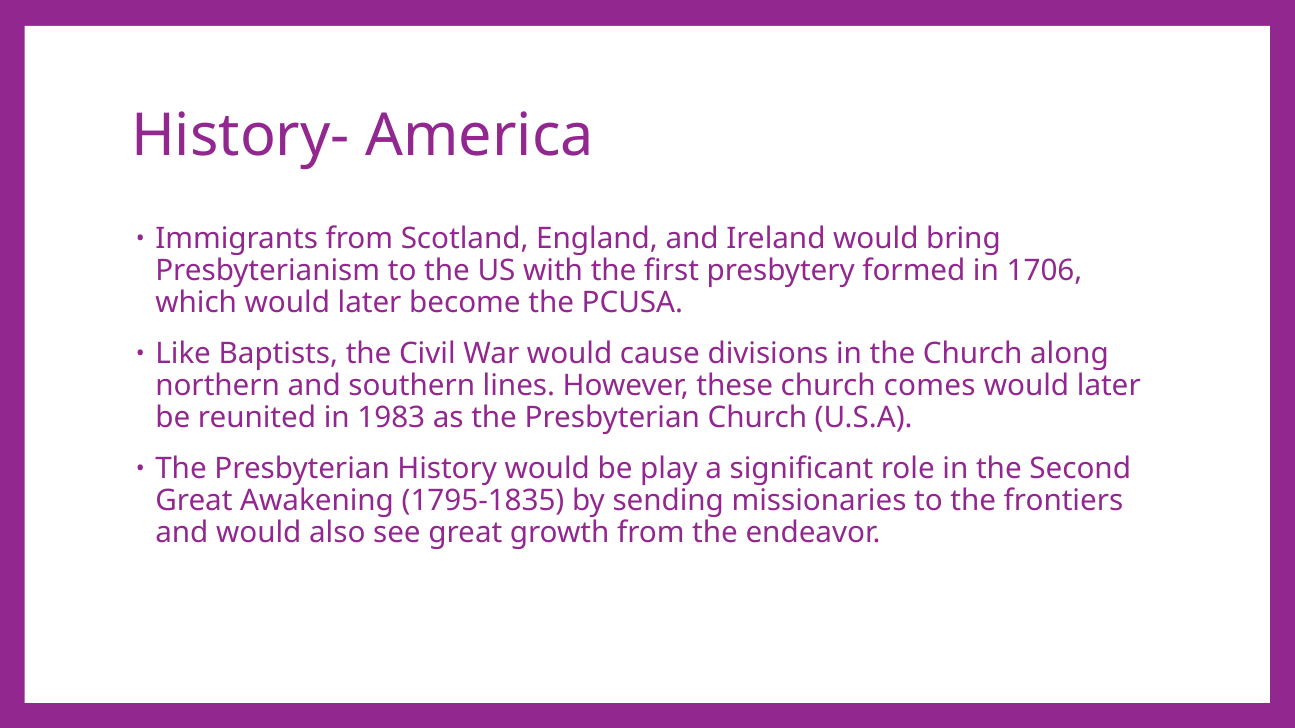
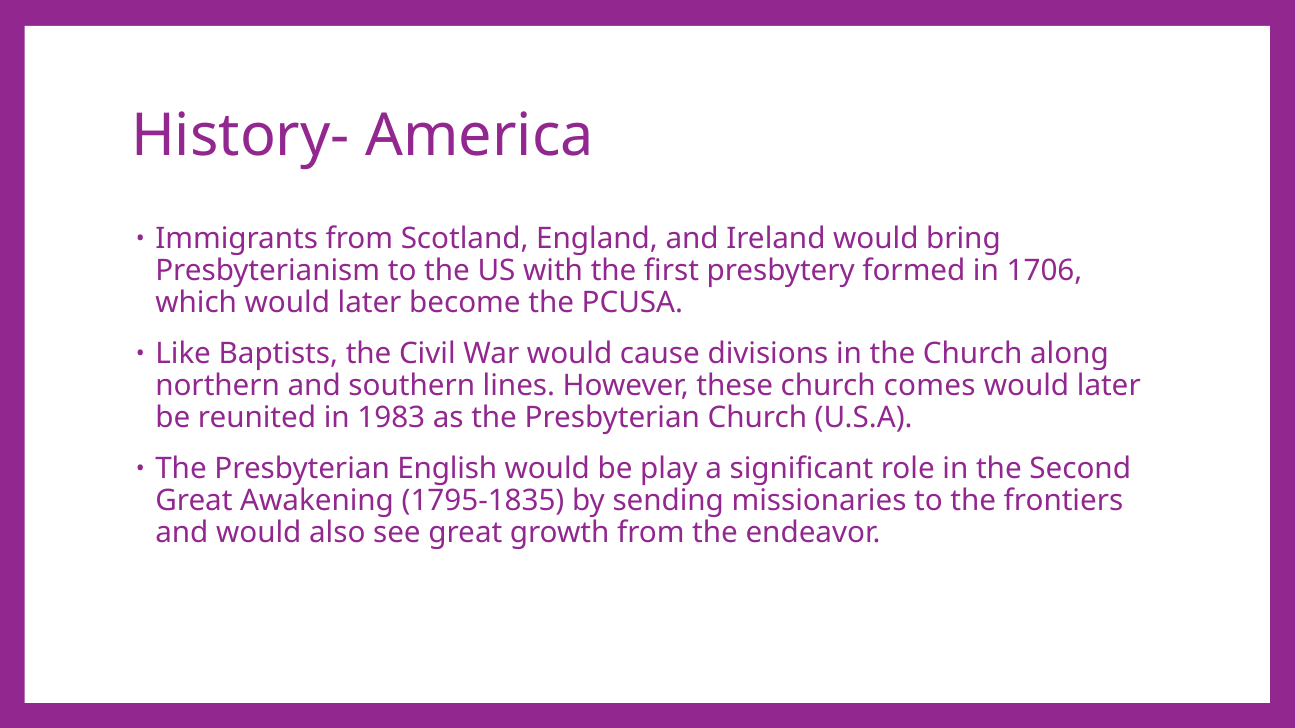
History: History -> English
